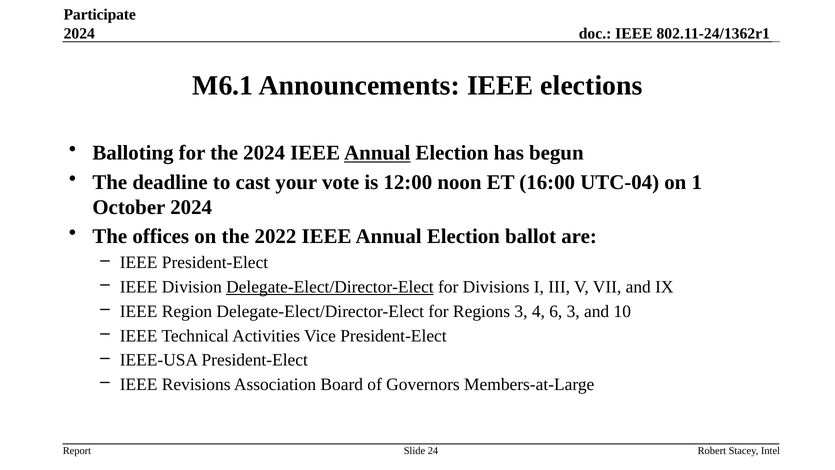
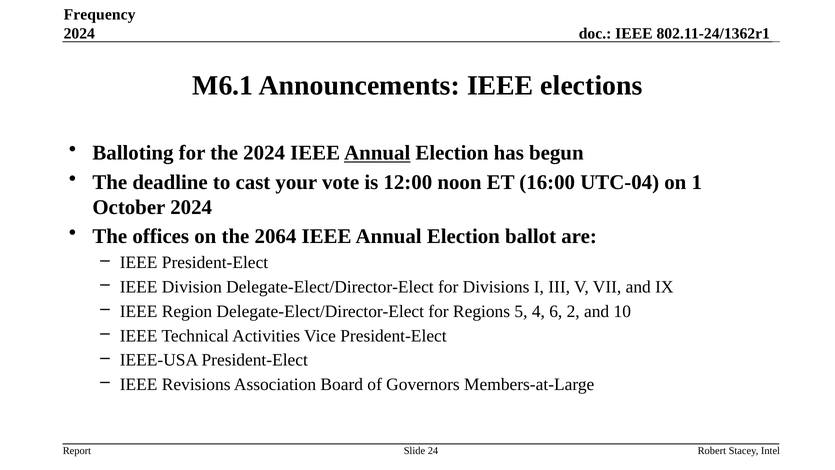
Participate: Participate -> Frequency
2022: 2022 -> 2064
Delegate-Elect/Director-Elect at (330, 287) underline: present -> none
Regions 3: 3 -> 5
6 3: 3 -> 2
